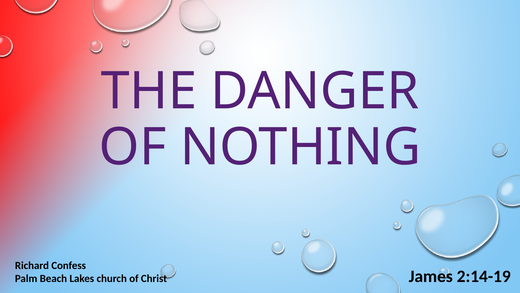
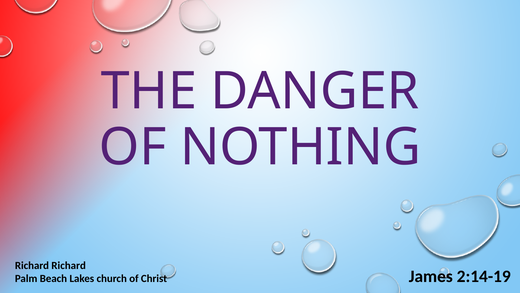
Richard Confess: Confess -> Richard
